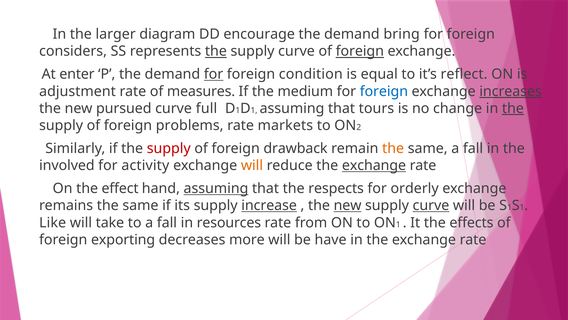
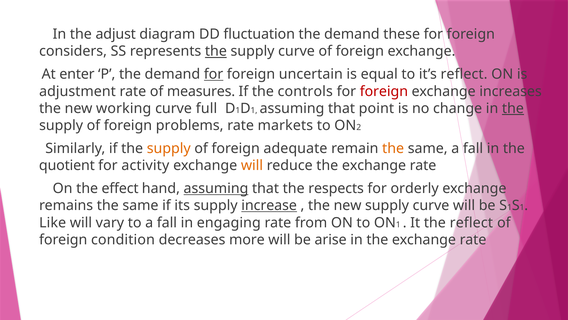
larger: larger -> adjust
encourage: encourage -> fluctuation
bring: bring -> these
foreign at (360, 51) underline: present -> none
condition: condition -> uncertain
medium: medium -> controls
foreign at (384, 91) colour: blue -> red
increases underline: present -> none
pursued: pursued -> working
tours: tours -> point
supply at (169, 148) colour: red -> orange
drawback: drawback -> adequate
involved: involved -> quotient
exchange at (374, 165) underline: present -> none
new at (348, 205) underline: present -> none
curve at (431, 205) underline: present -> none
take: take -> vary
resources: resources -> engaging
the effects: effects -> reflect
exporting: exporting -> condition
have: have -> arise
